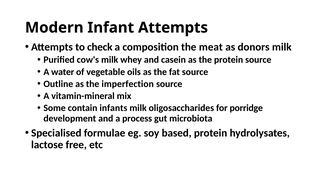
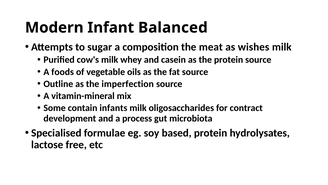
Infant Attempts: Attempts -> Balanced
check: check -> sugar
donors: donors -> wishes
water: water -> foods
porridge: porridge -> contract
